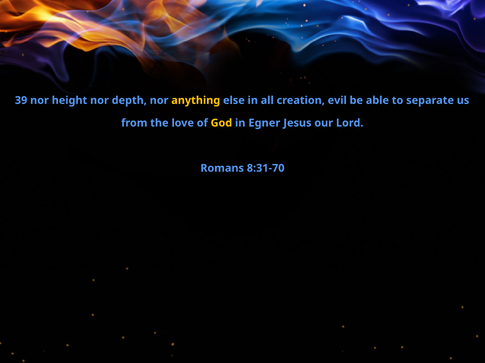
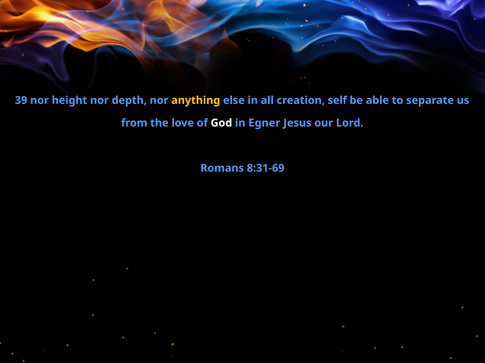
evil: evil -> self
God colour: yellow -> white
8:31-70: 8:31-70 -> 8:31-69
